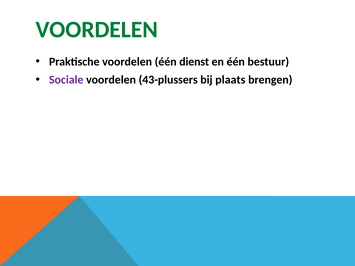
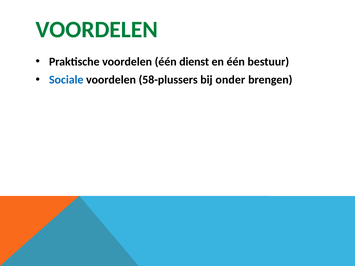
Sociale colour: purple -> blue
43-plussers: 43-plussers -> 58-plussers
plaats: plaats -> onder
